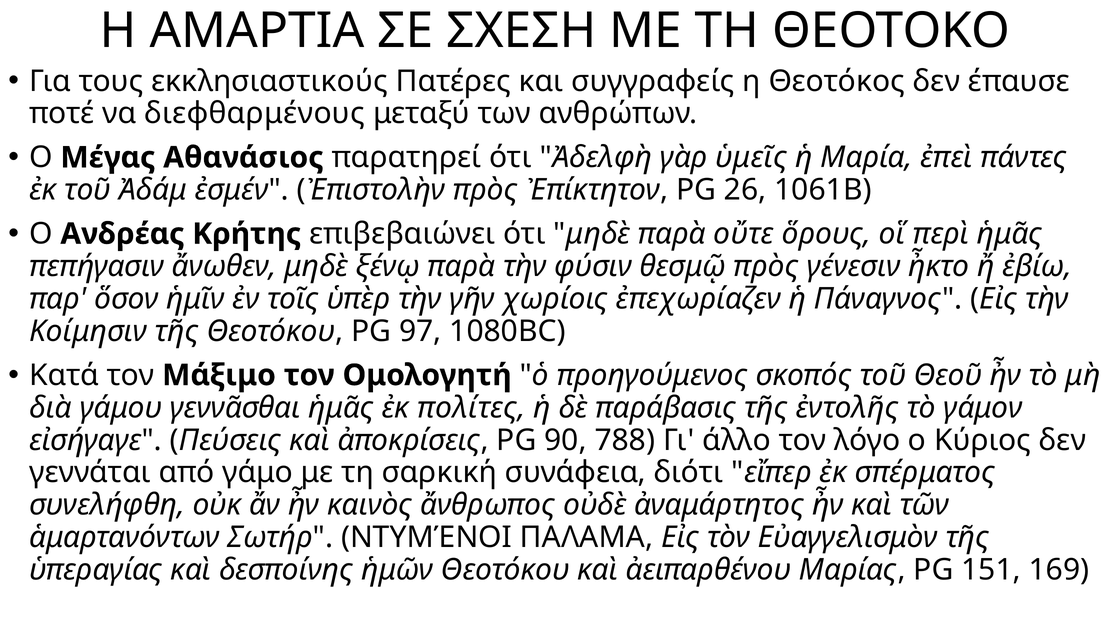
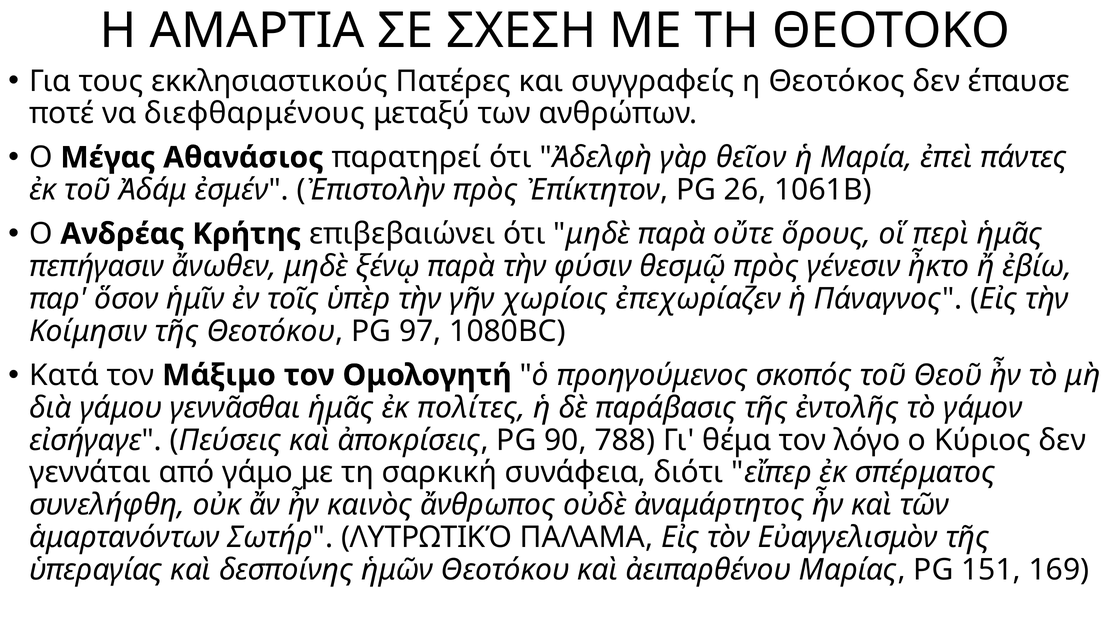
ὑμεῖς: ὑμεῖς -> θεῖον
άλλο: άλλο -> θέμα
ΝΤΥΜΈΝΟΙ: ΝΤΥΜΈΝΟΙ -> ΛΥΤΡΩΤΙΚΌ
